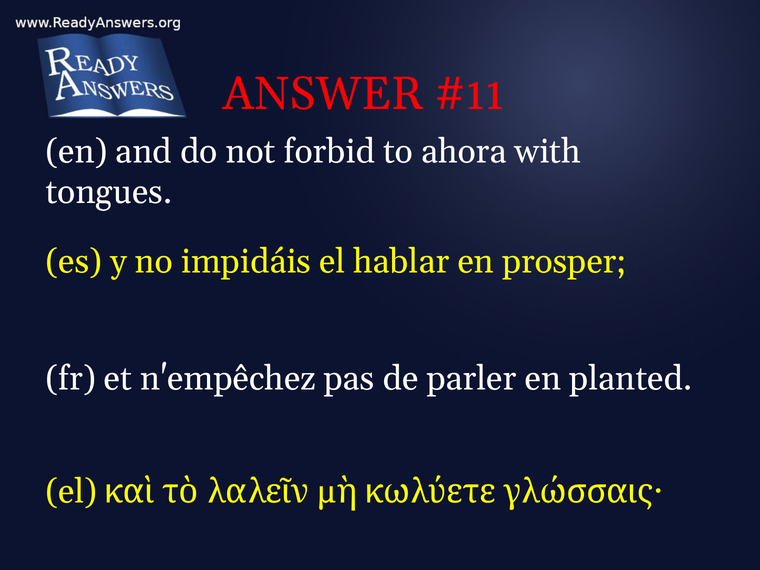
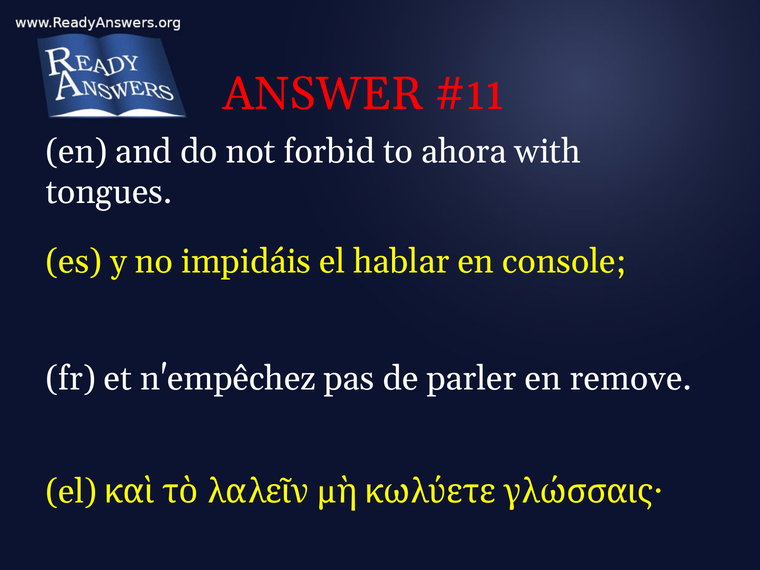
prosper: prosper -> console
planted: planted -> remove
